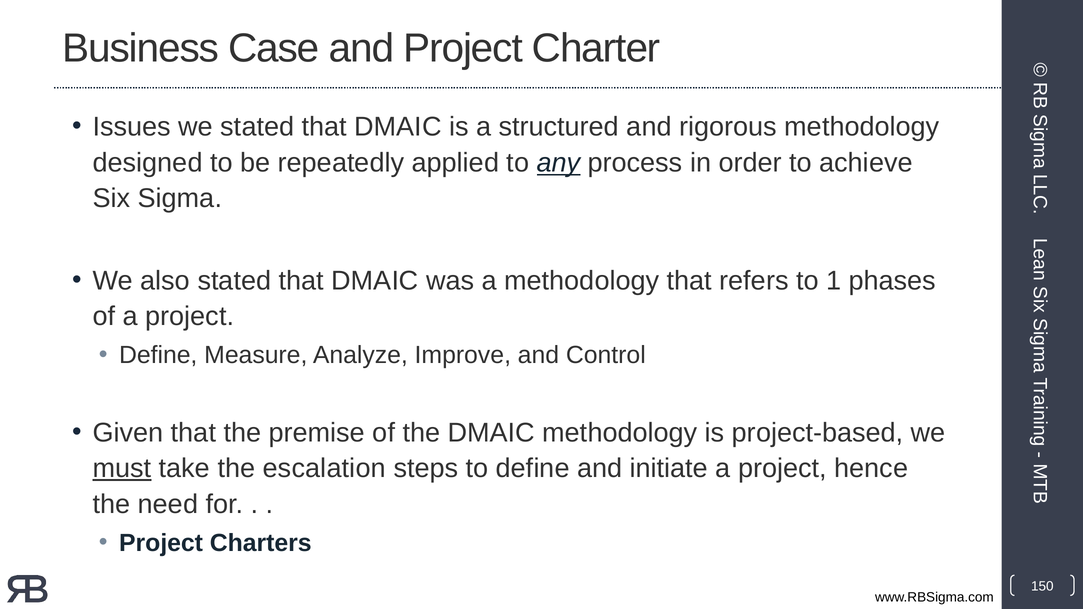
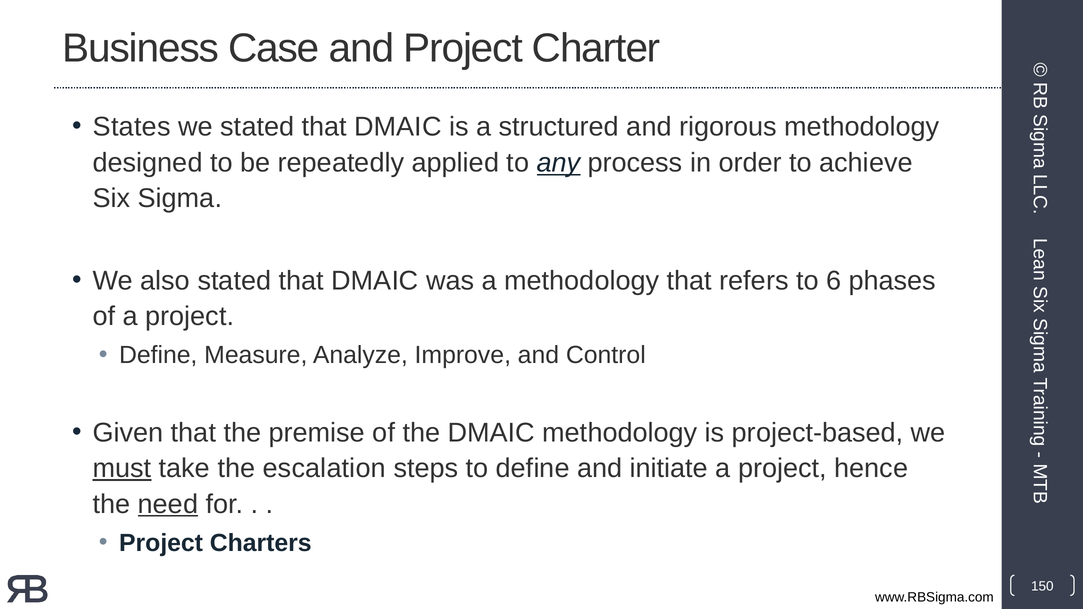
Issues: Issues -> States
1: 1 -> 6
need underline: none -> present
